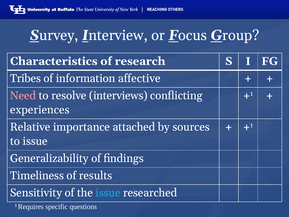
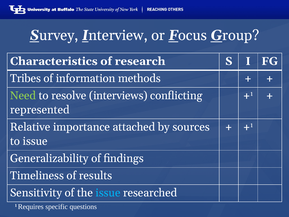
affective: affective -> methods
Need colour: pink -> light green
experiences: experiences -> represented
